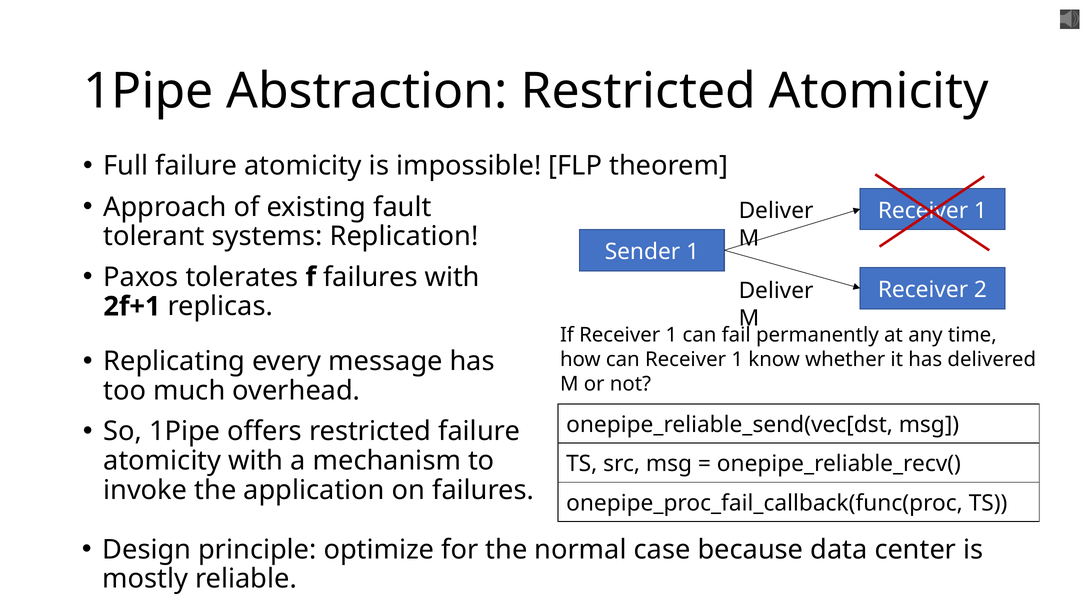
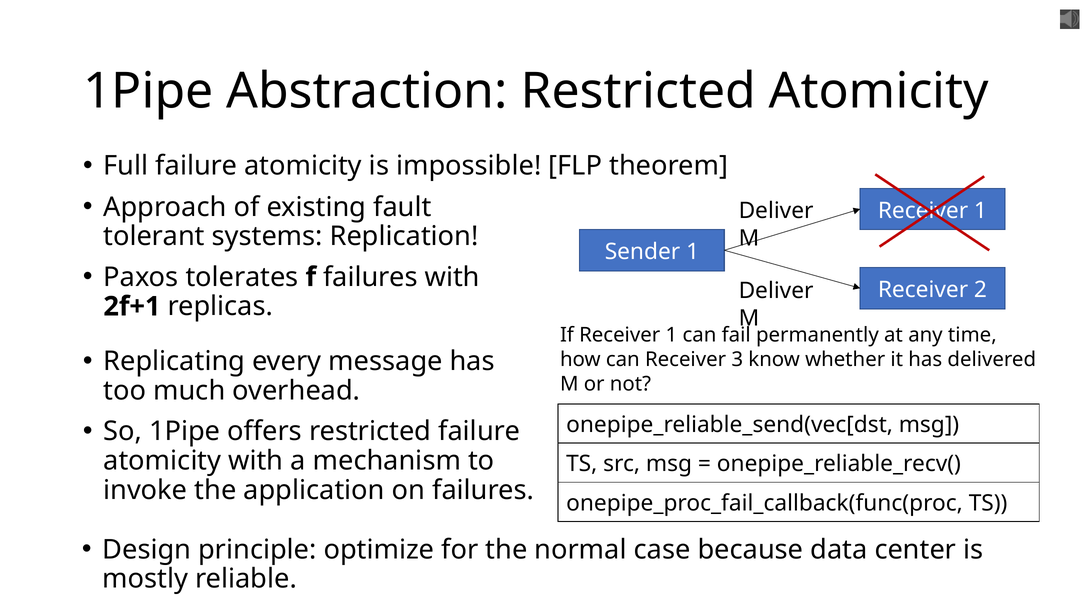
can Receiver 1: 1 -> 3
